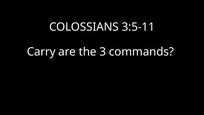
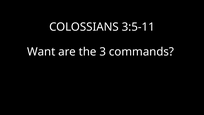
Carry: Carry -> Want
